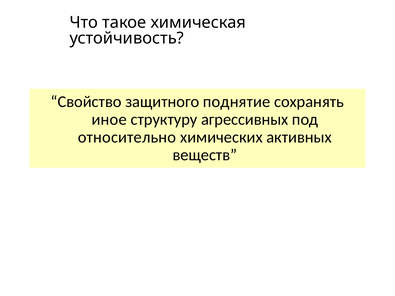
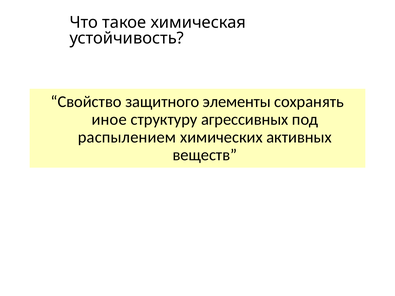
поднятие: поднятие -> элементы
относительно: относительно -> распылением
